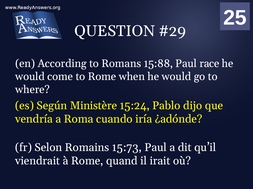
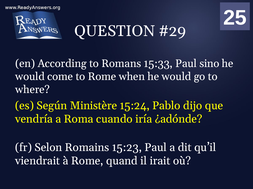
15:88: 15:88 -> 15:33
race: race -> sino
15:73: 15:73 -> 15:23
